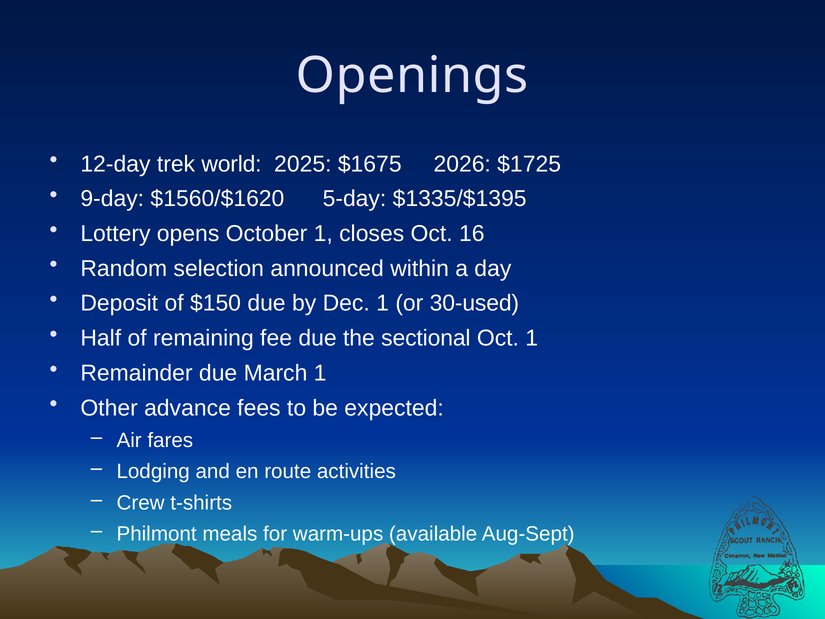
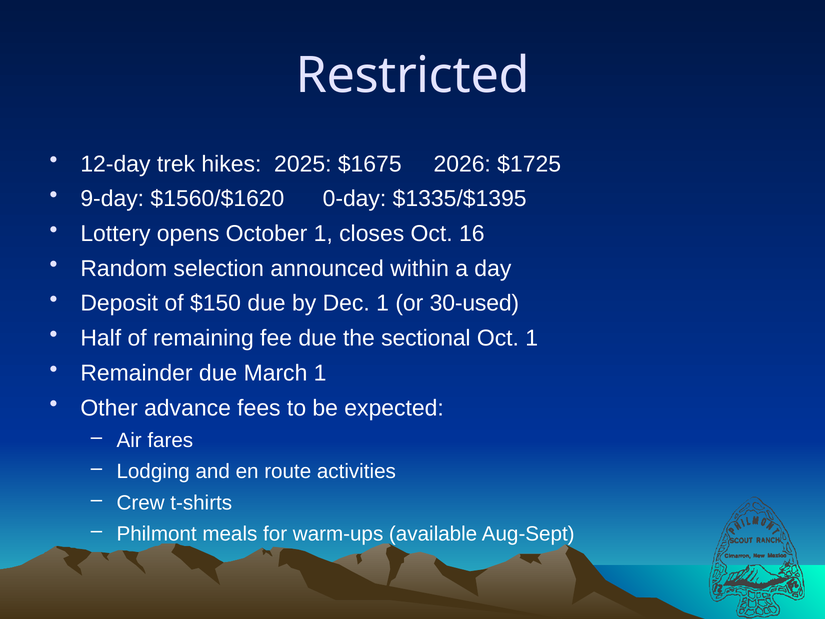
Openings: Openings -> Restricted
world: world -> hikes
5-day: 5-day -> 0-day
